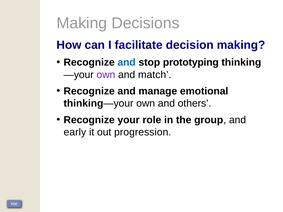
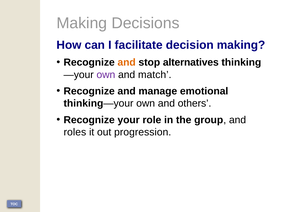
and at (127, 62) colour: blue -> orange
prototyping: prototyping -> alternatives
early: early -> roles
